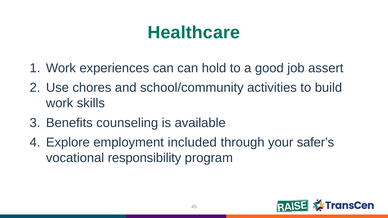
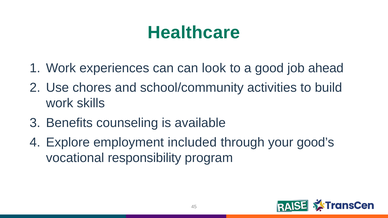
hold: hold -> look
assert: assert -> ahead
safer’s: safer’s -> good’s
